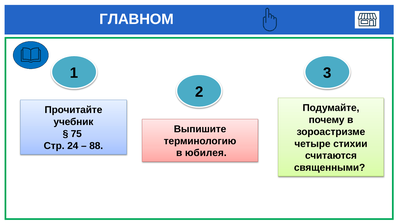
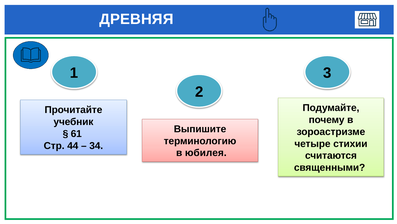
ГЛАВНОМ: ГЛАВНОМ -> ДРЕВНЯЯ
75: 75 -> 61
24: 24 -> 44
88: 88 -> 34
